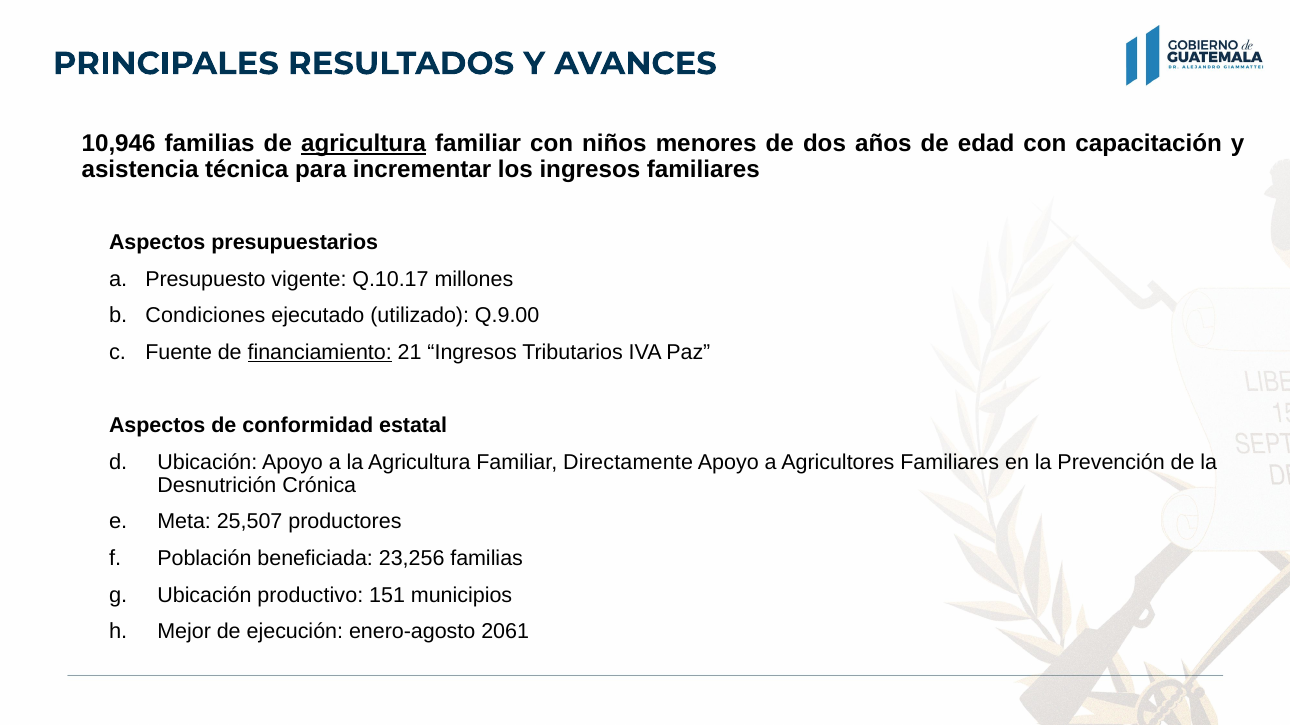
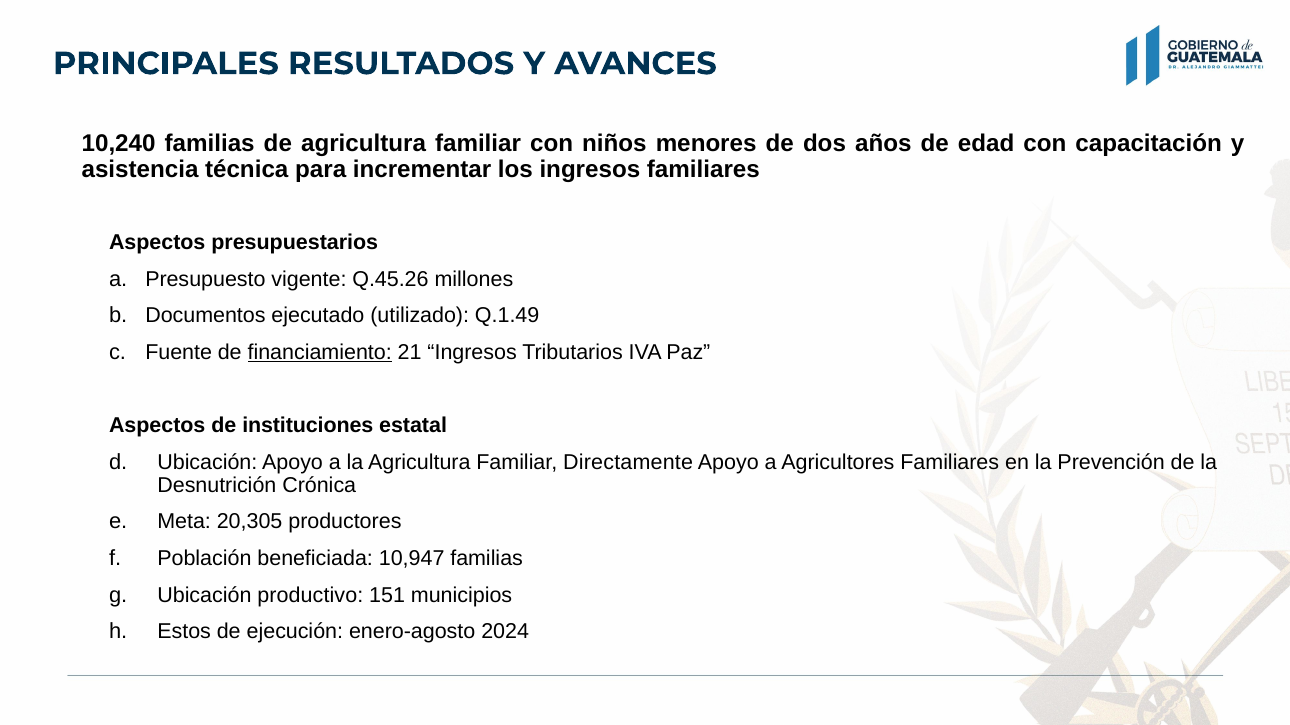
10,946: 10,946 -> 10,240
agricultura at (364, 144) underline: present -> none
Q.10.17: Q.10.17 -> Q.45.26
Condiciones: Condiciones -> Documentos
Q.9.00: Q.9.00 -> Q.1.49
conformidad: conformidad -> instituciones
25,507: 25,507 -> 20,305
23,256: 23,256 -> 10,947
Mejor: Mejor -> Estos
2061: 2061 -> 2024
